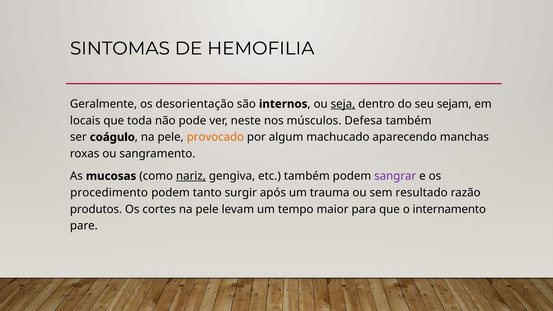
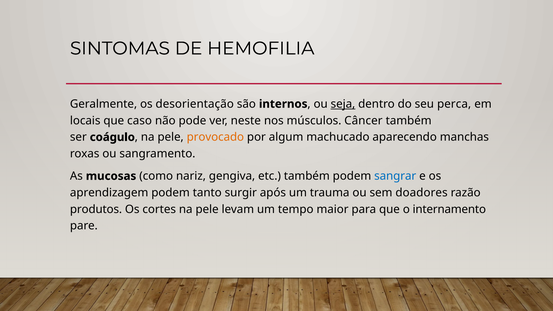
sejam: sejam -> perca
toda: toda -> caso
Defesa: Defesa -> Câncer
nariz underline: present -> none
sangrar colour: purple -> blue
procedimento: procedimento -> aprendizagem
resultado: resultado -> doadores
